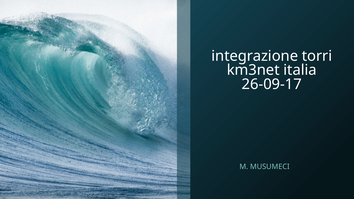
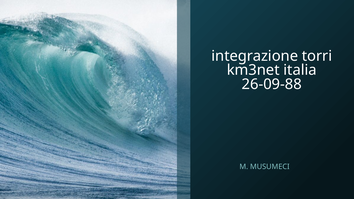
26-09-17: 26-09-17 -> 26-09-88
